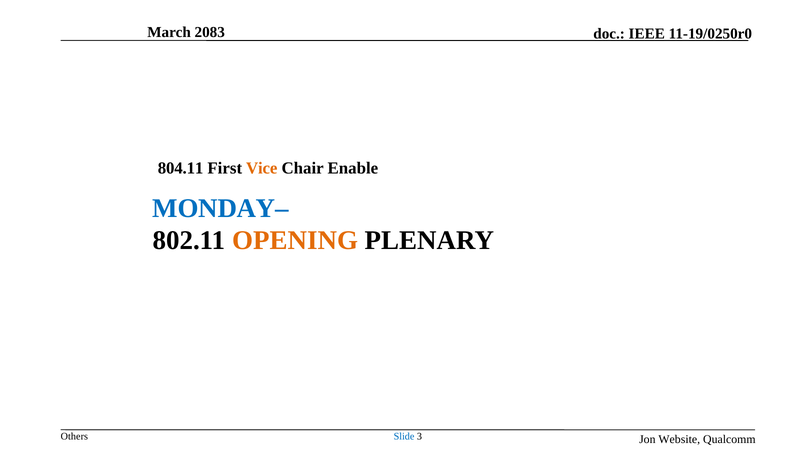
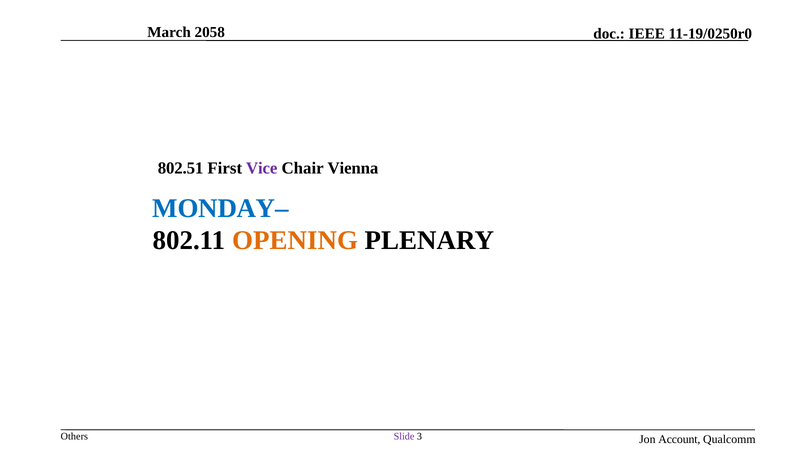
2083: 2083 -> 2058
804.11: 804.11 -> 802.51
Vice colour: orange -> purple
Enable: Enable -> Vienna
Slide colour: blue -> purple
Website: Website -> Account
